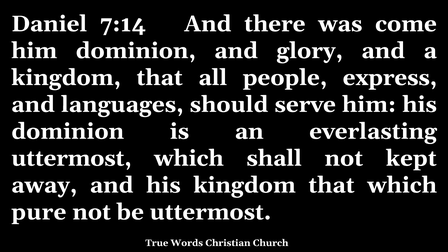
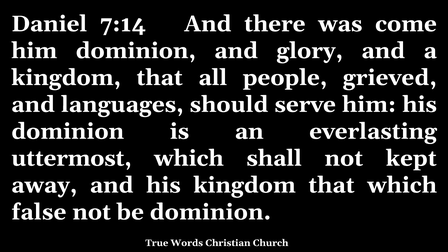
express: express -> grieved
pure: pure -> false
be uttermost: uttermost -> dominion
